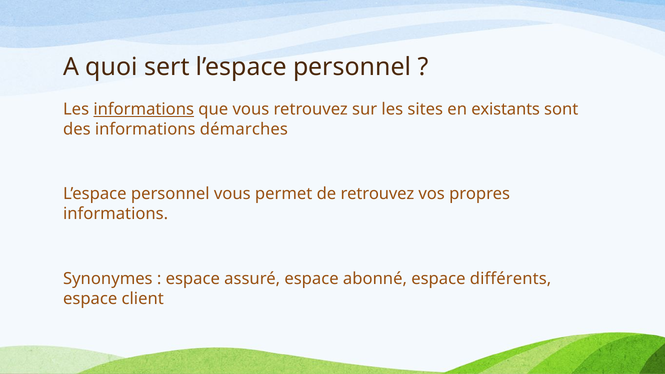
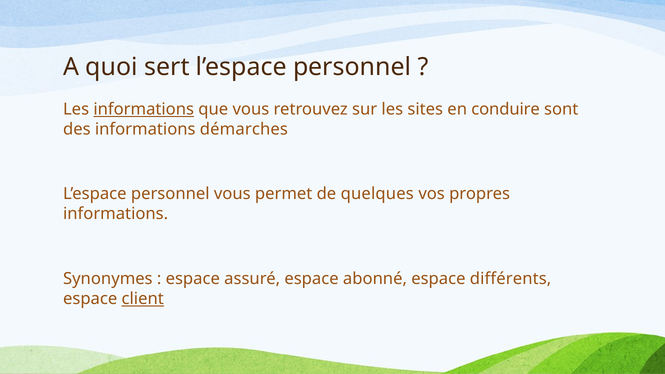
existants: existants -> conduire
de retrouvez: retrouvez -> quelques
client underline: none -> present
